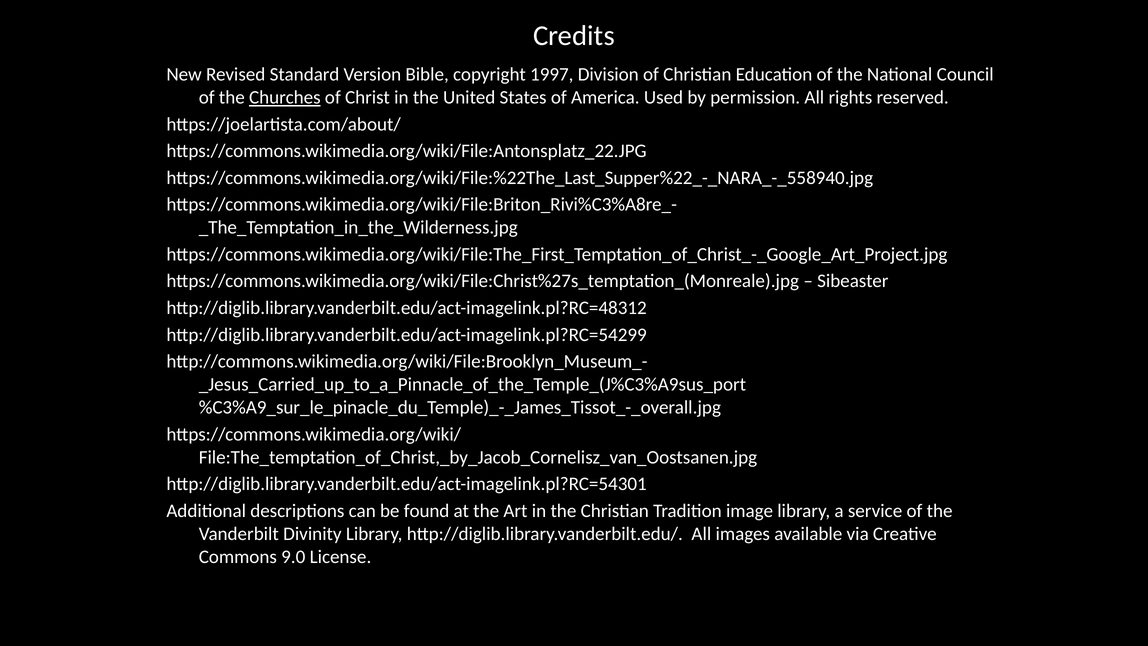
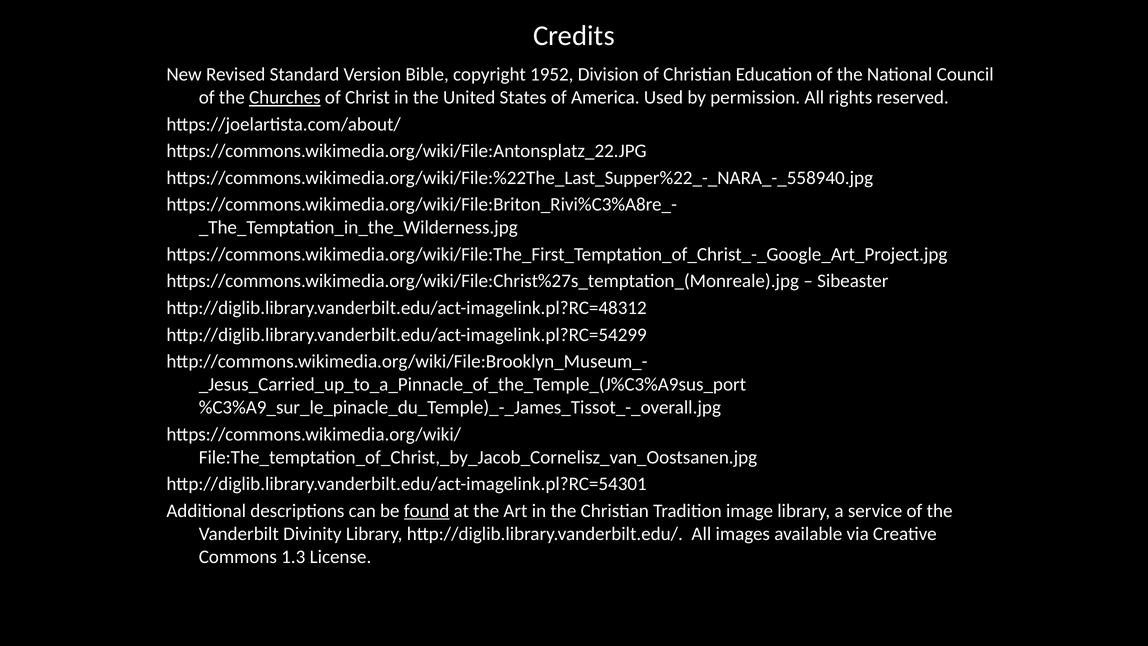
1997: 1997 -> 1952
found underline: none -> present
9.0: 9.0 -> 1.3
